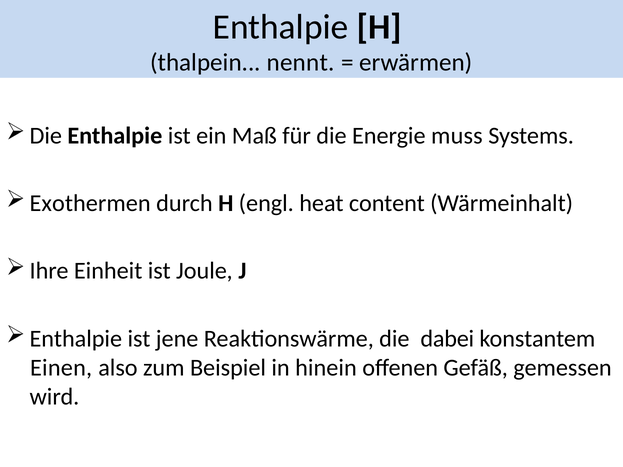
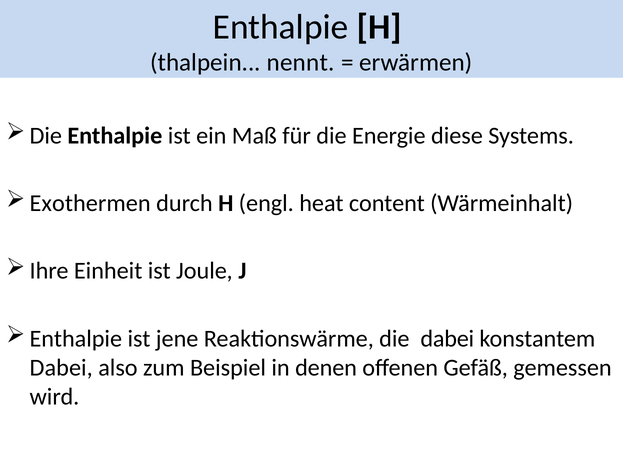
muss: muss -> diese
Einen at (61, 368): Einen -> Dabei
hinein: hinein -> denen
